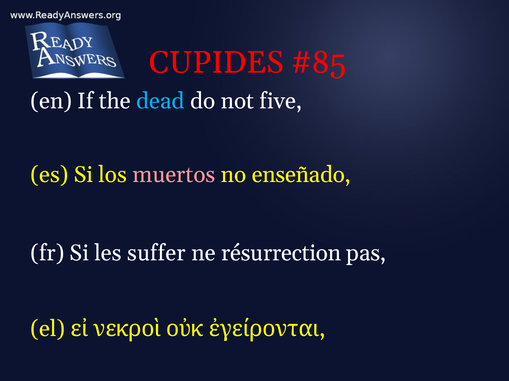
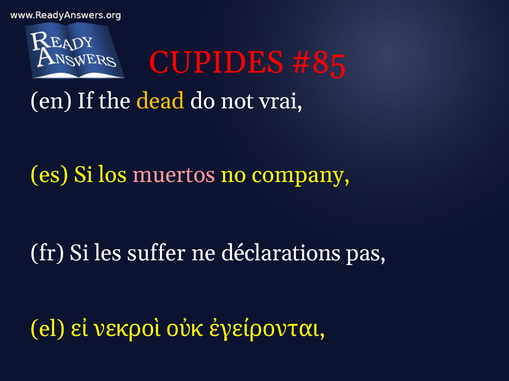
dead colour: light blue -> yellow
five: five -> vrai
enseñado: enseñado -> company
résurrection: résurrection -> déclarations
